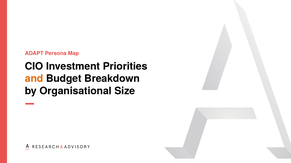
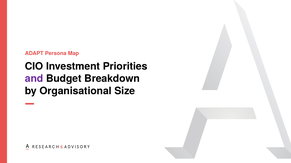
and colour: orange -> purple
